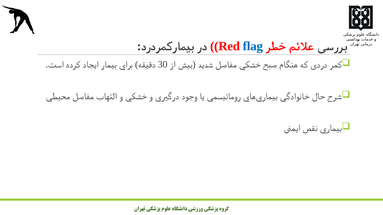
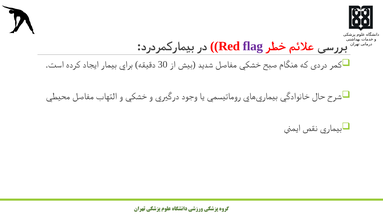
flag colour: blue -> purple
